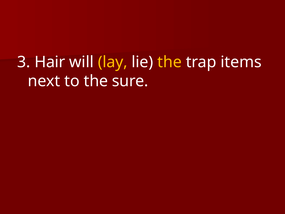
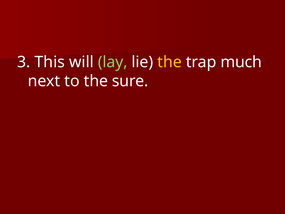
Hair: Hair -> This
lay colour: yellow -> light green
items: items -> much
